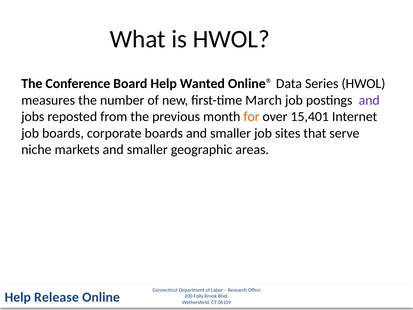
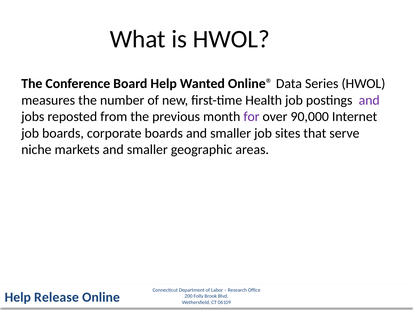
March: March -> Health
for colour: orange -> purple
15,401: 15,401 -> 90,000
